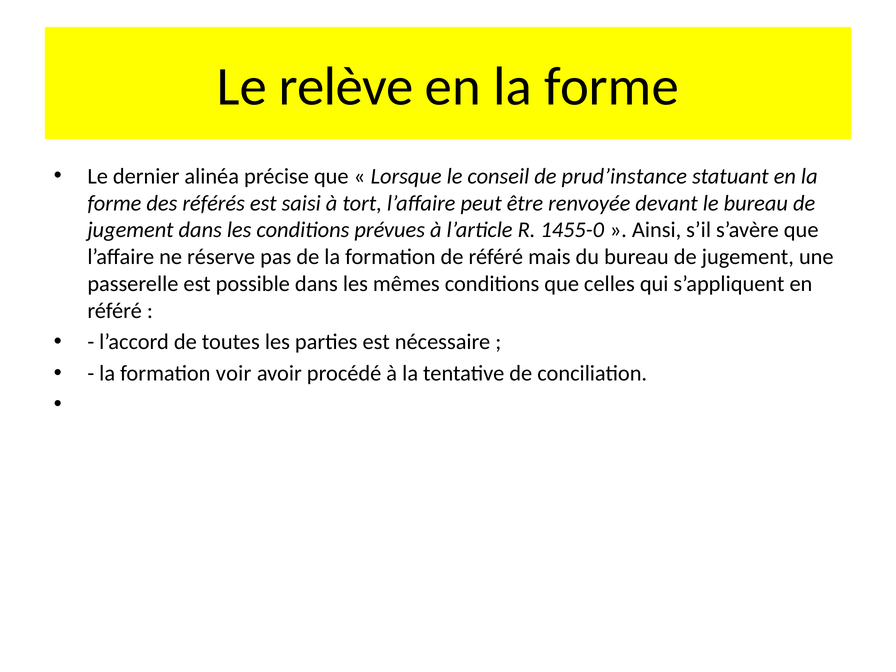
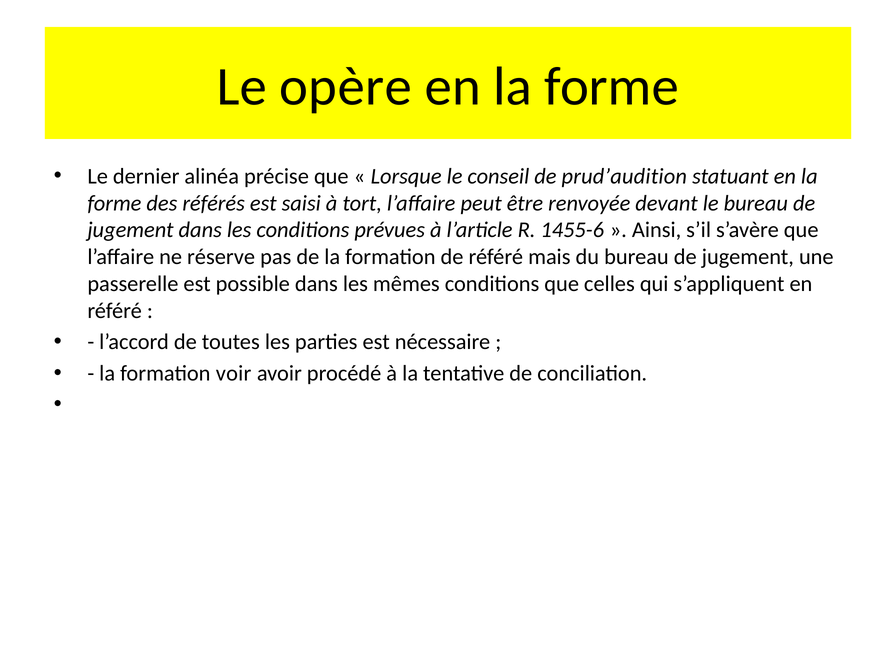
relève: relève -> opère
prud’instance: prud’instance -> prud’audition
1455-0: 1455-0 -> 1455-6
